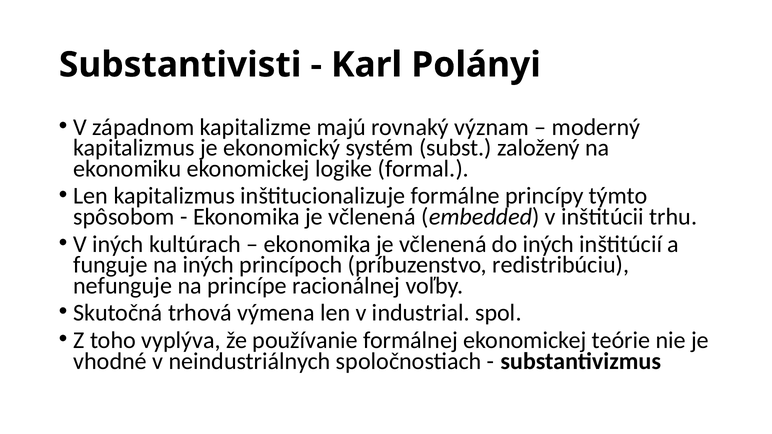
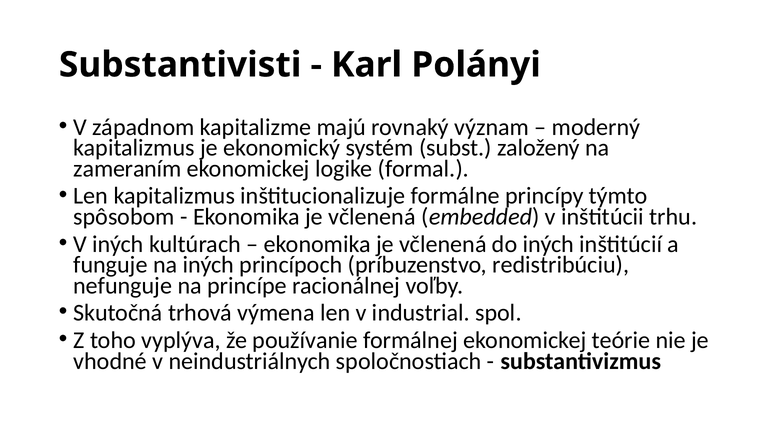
ekonomiku: ekonomiku -> zameraním
